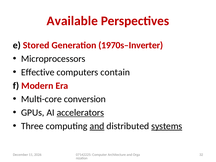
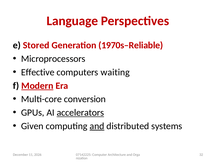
Available: Available -> Language
1970s–Inverter: 1970s–Inverter -> 1970s–Reliable
contain: contain -> waiting
Modern underline: none -> present
Three: Three -> Given
systems underline: present -> none
